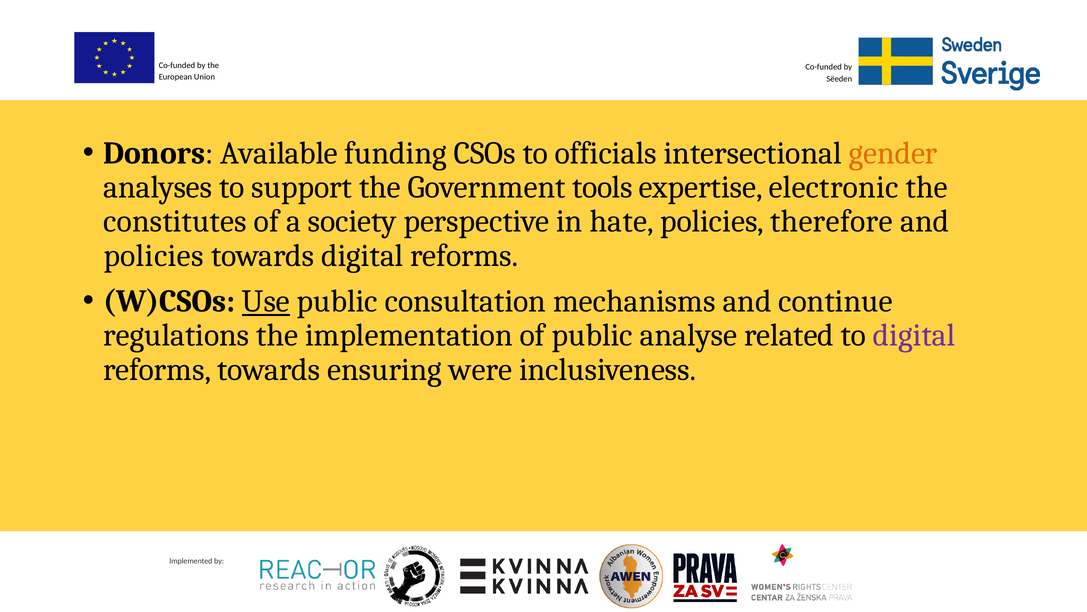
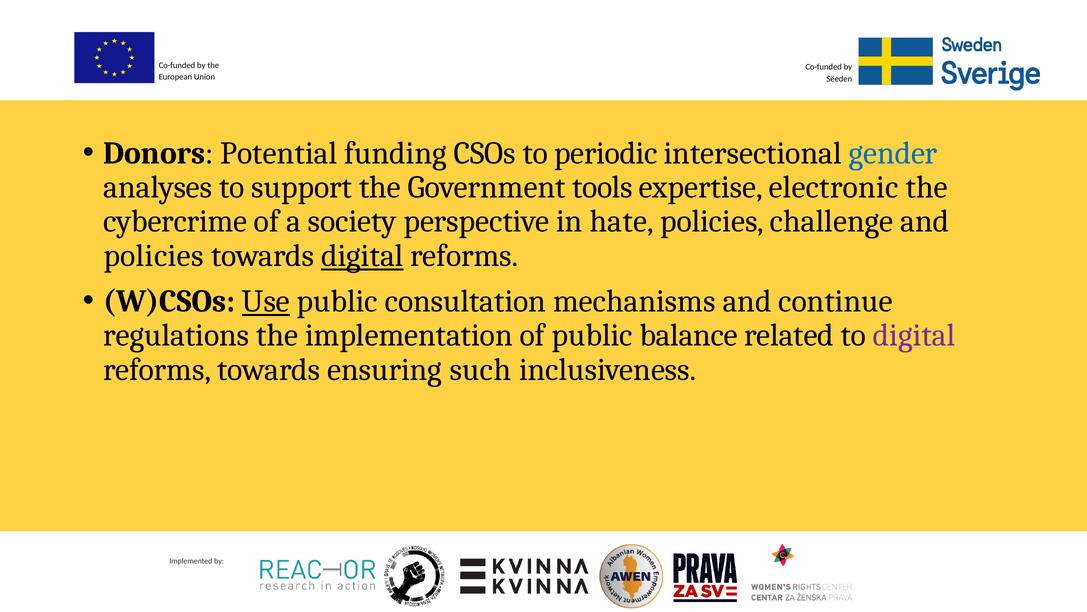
Available: Available -> Potential
officials: officials -> periodic
gender colour: orange -> blue
constitutes: constitutes -> cybercrime
therefore: therefore -> challenge
digital at (362, 255) underline: none -> present
analyse: analyse -> balance
were: were -> such
